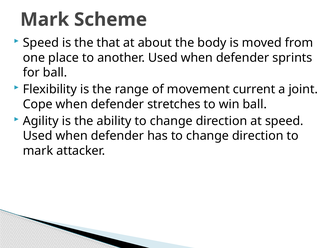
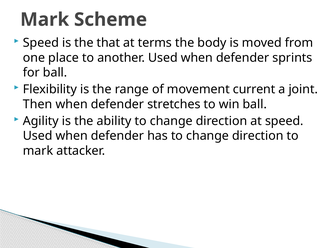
about: about -> terms
Cope: Cope -> Then
